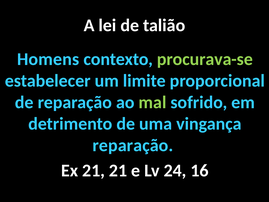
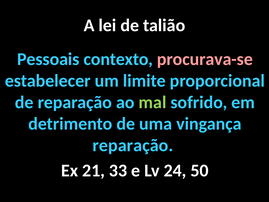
Homens: Homens -> Pessoais
procurava-se colour: light green -> pink
21 21: 21 -> 33
16: 16 -> 50
